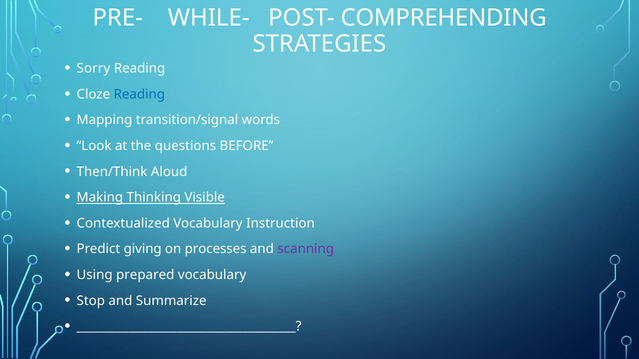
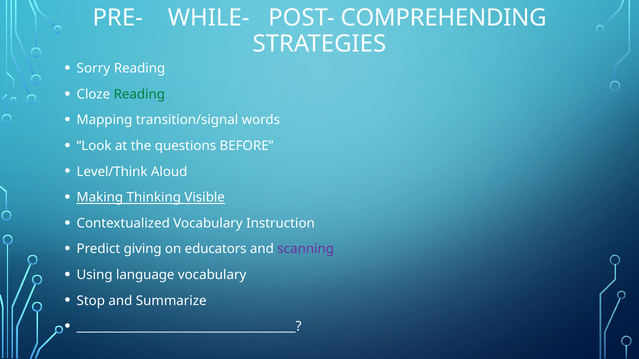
Reading at (139, 94) colour: blue -> green
Then/Think: Then/Think -> Level/Think
processes: processes -> educators
prepared: prepared -> language
